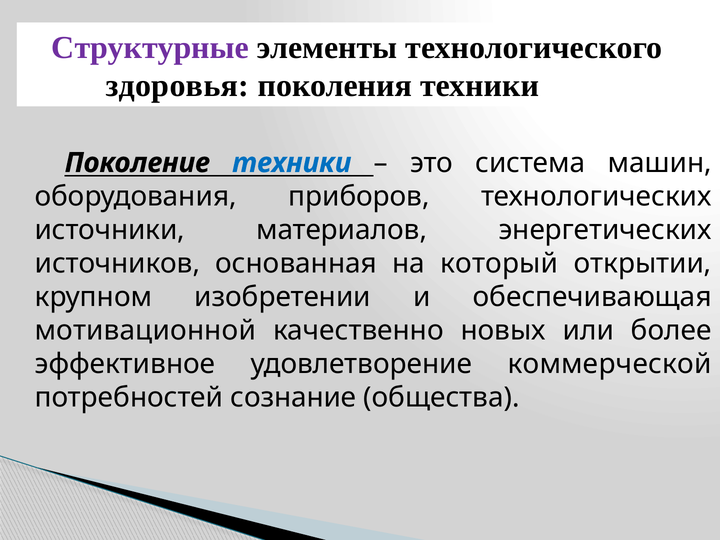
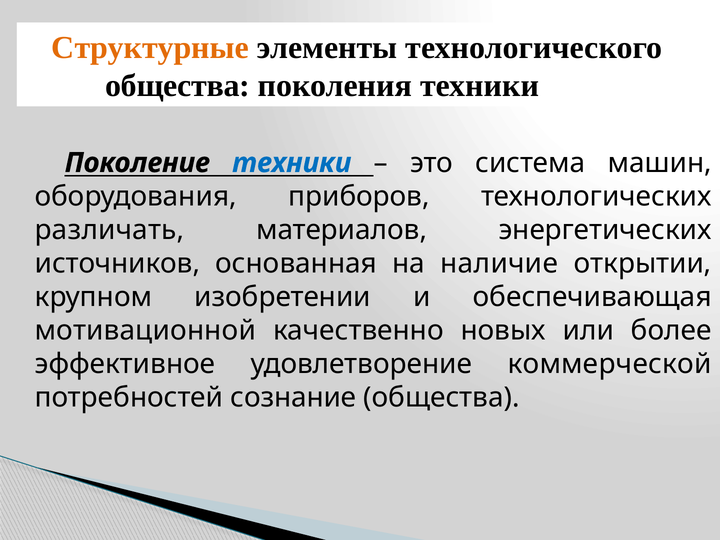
Структурные colour: purple -> orange
здоровья at (177, 86): здоровья -> общества
источники: источники -> различать
который: который -> наличие
